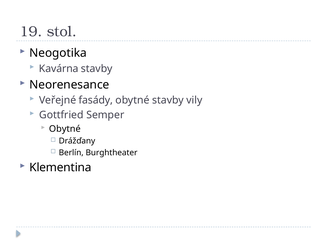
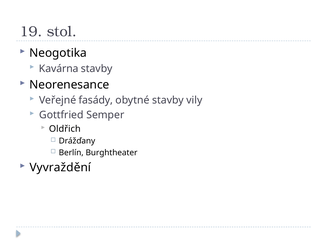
Obytné at (65, 129): Obytné -> Oldřich
Klementina: Klementina -> Vyvraždění
